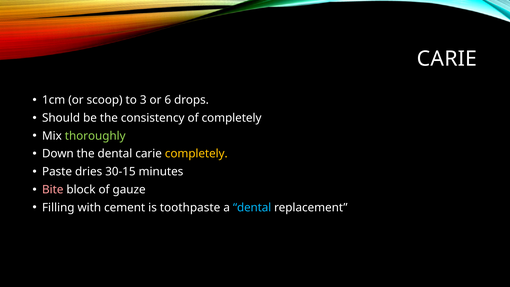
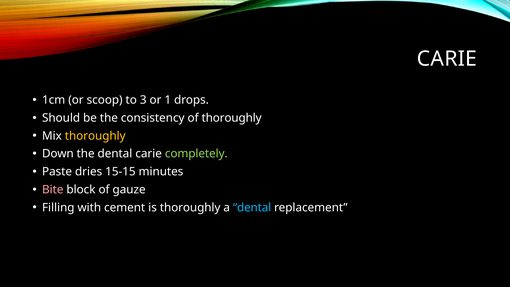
6: 6 -> 1
of completely: completely -> thoroughly
thoroughly at (95, 136) colour: light green -> yellow
completely at (196, 154) colour: yellow -> light green
30-15: 30-15 -> 15-15
is toothpaste: toothpaste -> thoroughly
